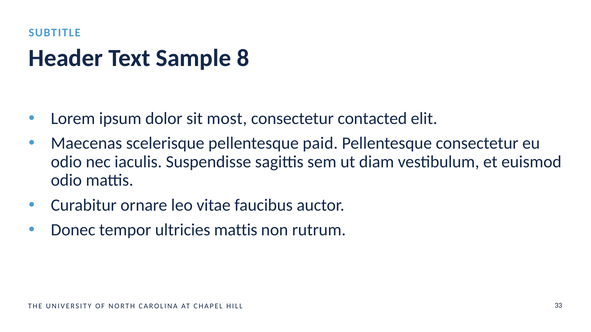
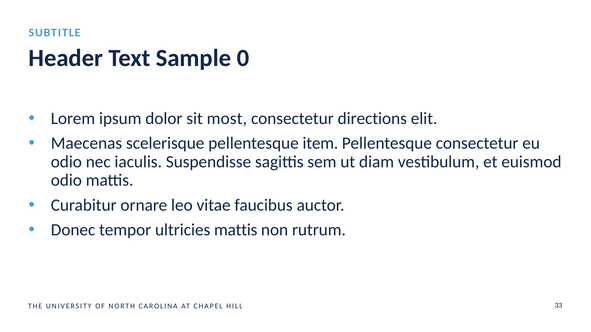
8: 8 -> 0
contacted: contacted -> directions
paid: paid -> item
